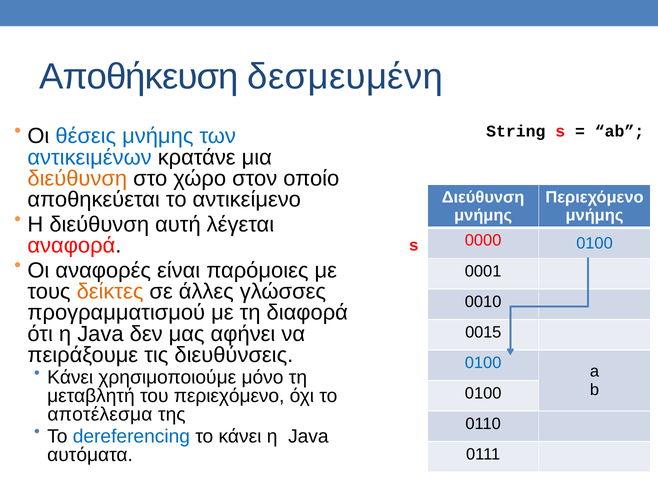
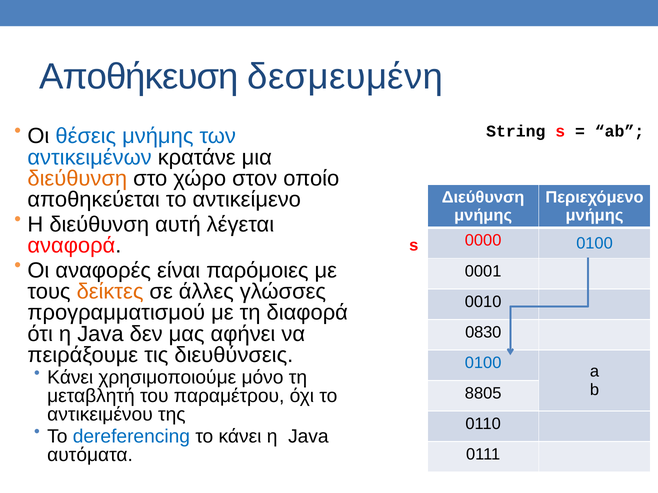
0015: 0015 -> 0830
0100 at (483, 394): 0100 -> 8805
του περιεχόμενο: περιεχόμενο -> παραμέτρου
αποτέλεσμα: αποτέλεσμα -> αντικειμένου
